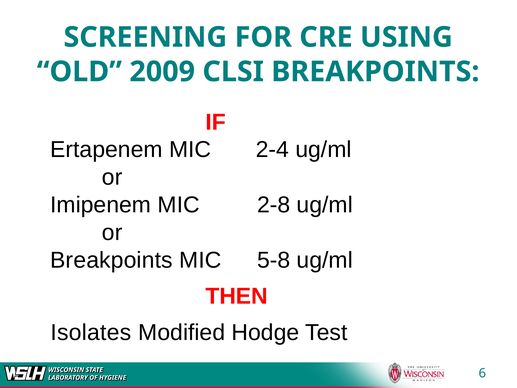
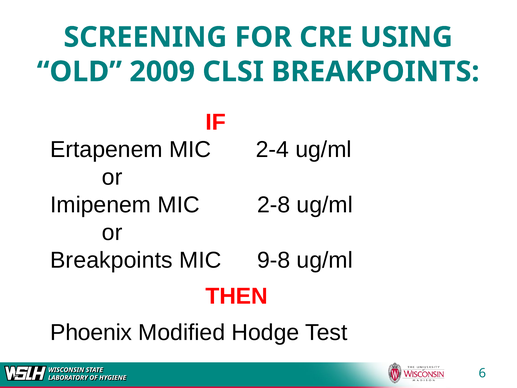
5-8: 5-8 -> 9-8
Isolates: Isolates -> Phoenix
